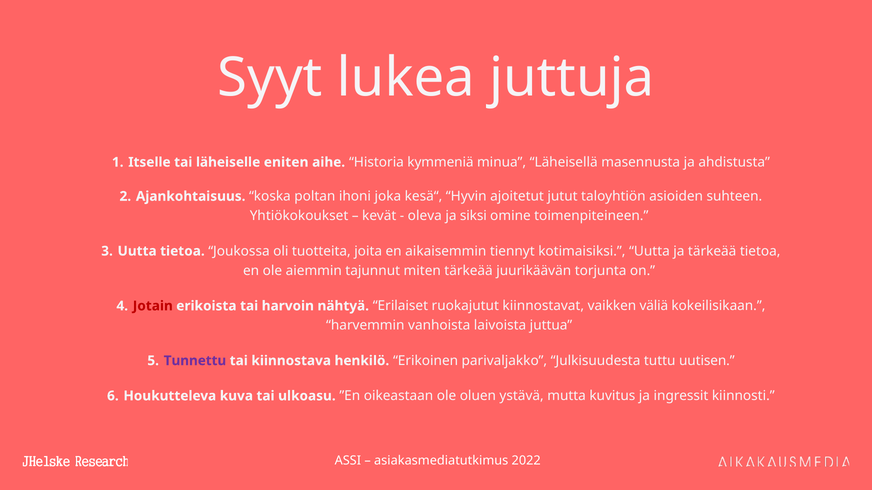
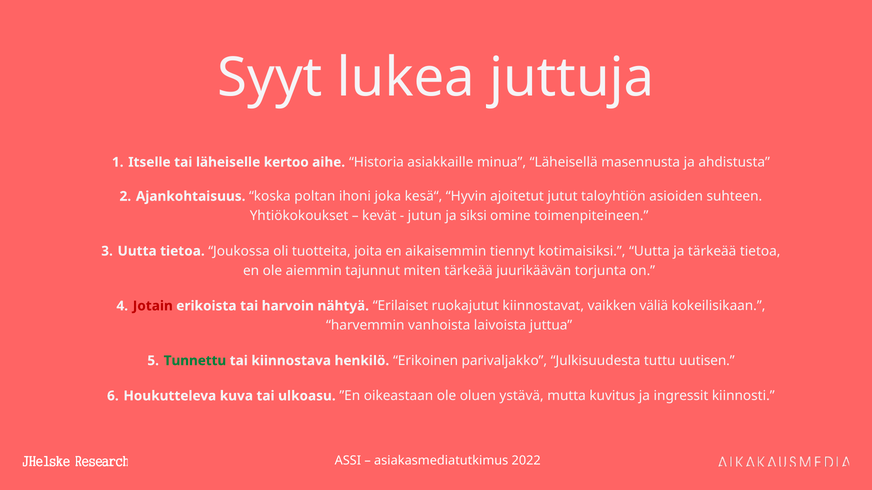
eniten: eniten -> kertoo
kymmeniä: kymmeniä -> asiakkaille
oleva: oleva -> jutun
Tunnettu colour: purple -> green
